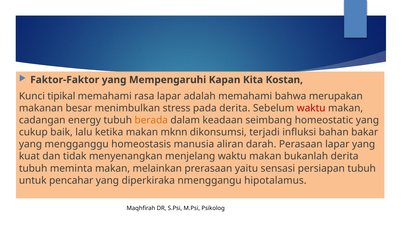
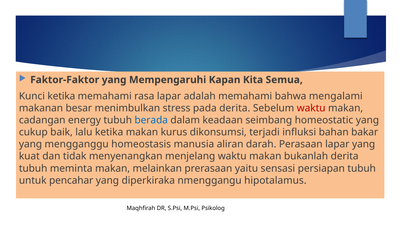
Kostan: Kostan -> Semua
Kunci tipikal: tipikal -> ketika
merupakan: merupakan -> mengalami
berada colour: orange -> blue
mknn: mknn -> kurus
